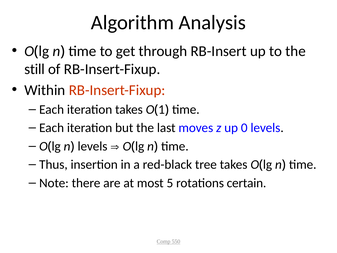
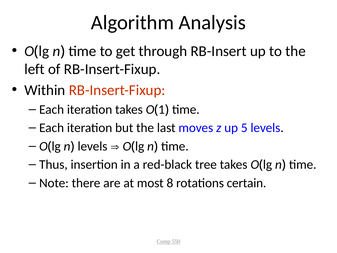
still: still -> left
0: 0 -> 5
5: 5 -> 8
